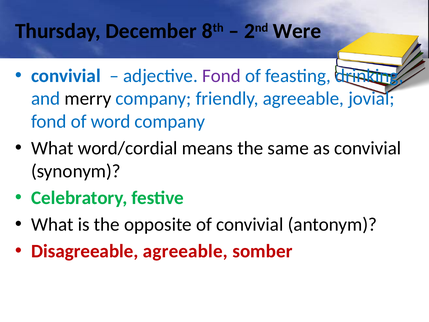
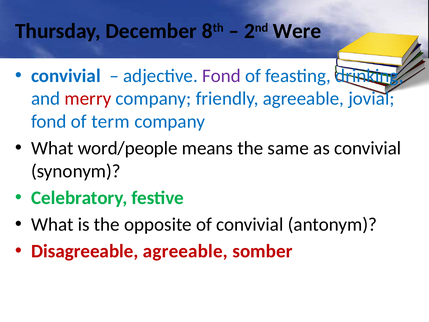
merry colour: black -> red
word: word -> term
word/cordial: word/cordial -> word/people
